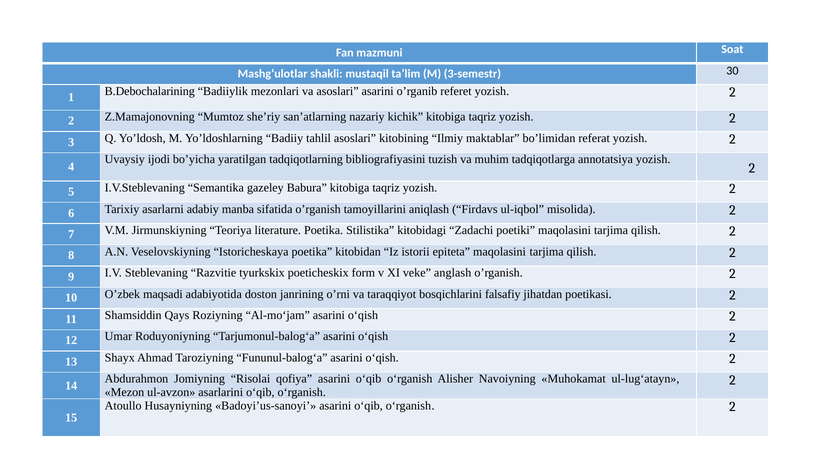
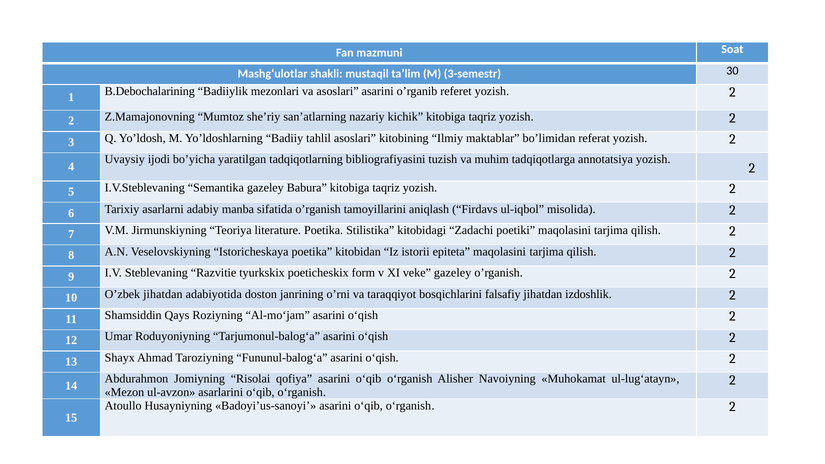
veke anglash: anglash -> gazeley
O’zbek maqsadi: maqsadi -> jihatdan
poetikasi: poetikasi -> izdoshlik
